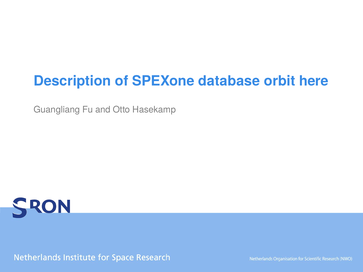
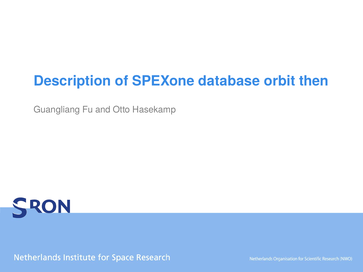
here: here -> then
